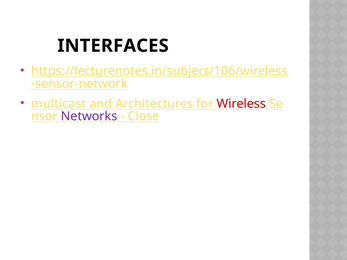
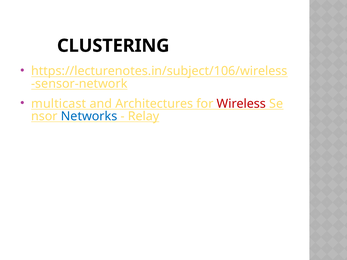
INTERFACES: INTERFACES -> CLUSTERING
Networks colour: purple -> blue
Close: Close -> Relay
